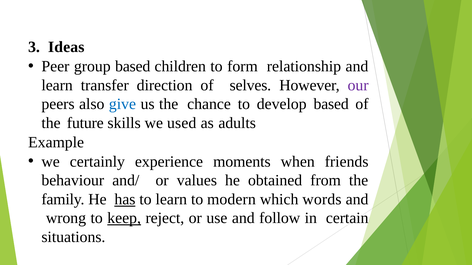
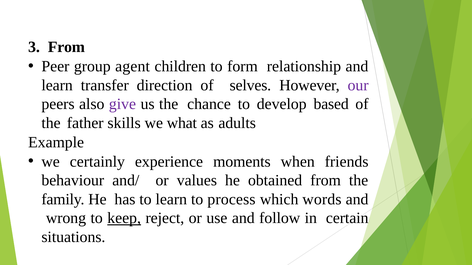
Ideas at (66, 47): Ideas -> From
group based: based -> agent
give colour: blue -> purple
future: future -> father
used: used -> what
has underline: present -> none
modern: modern -> process
